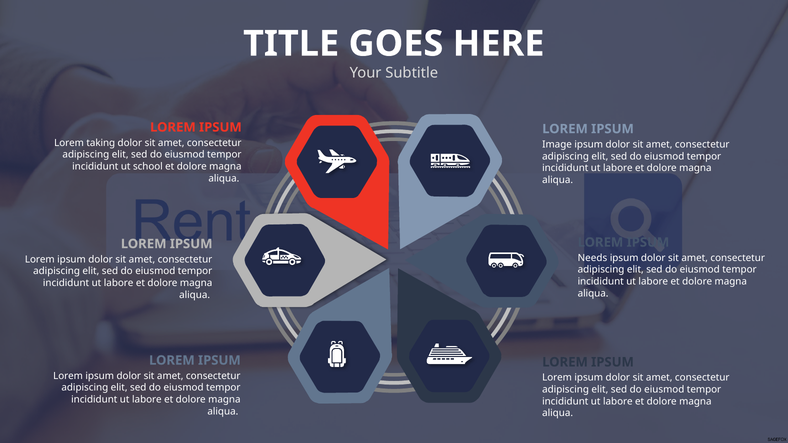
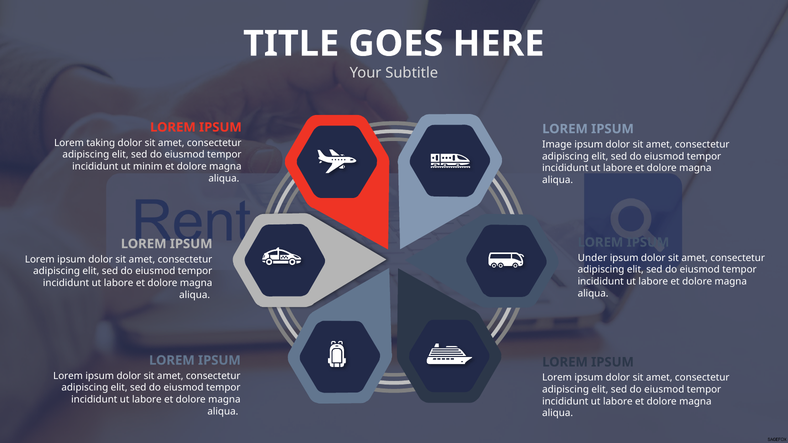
school: school -> minim
Needs: Needs -> Under
